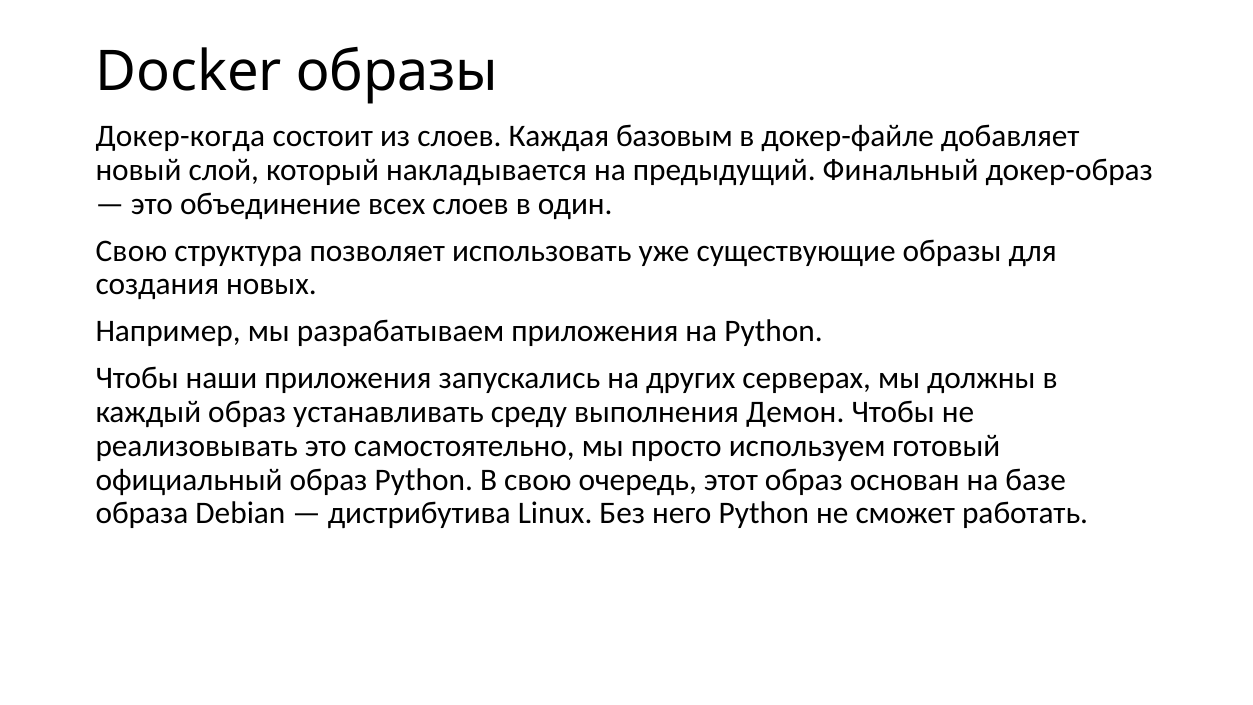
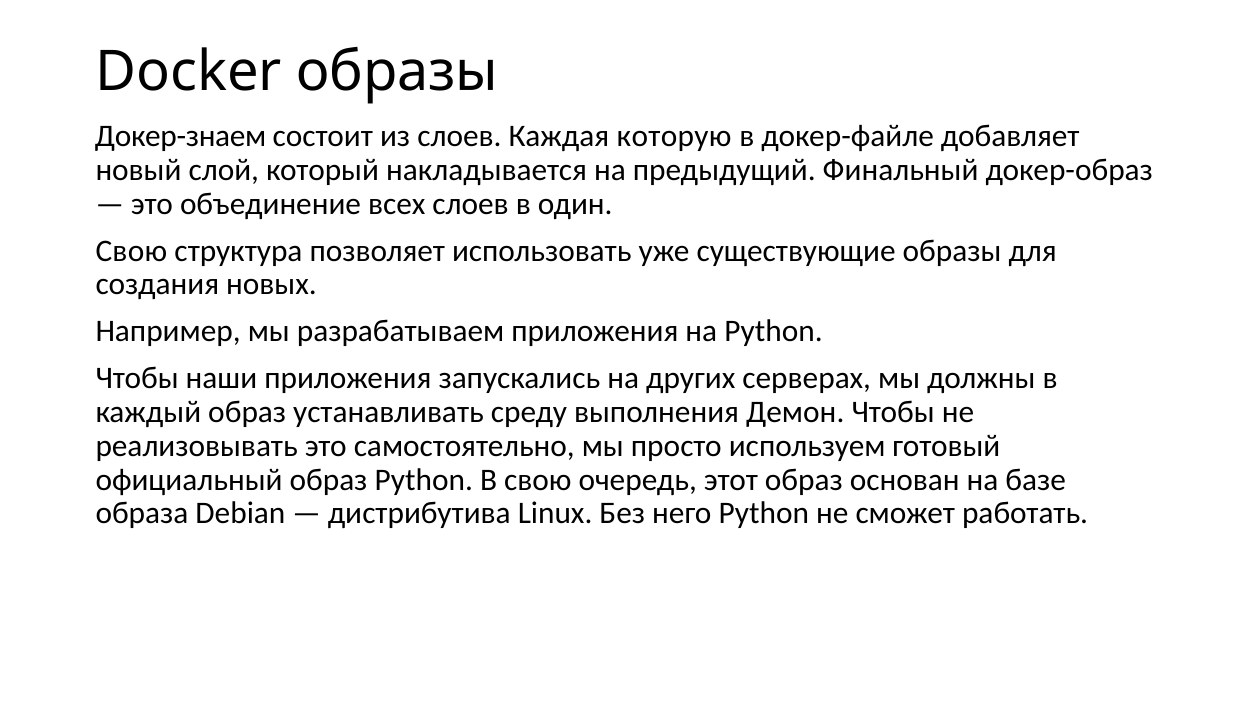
Докер-когда: Докер-когда -> Докер-знаем
базовым: базовым -> которую
